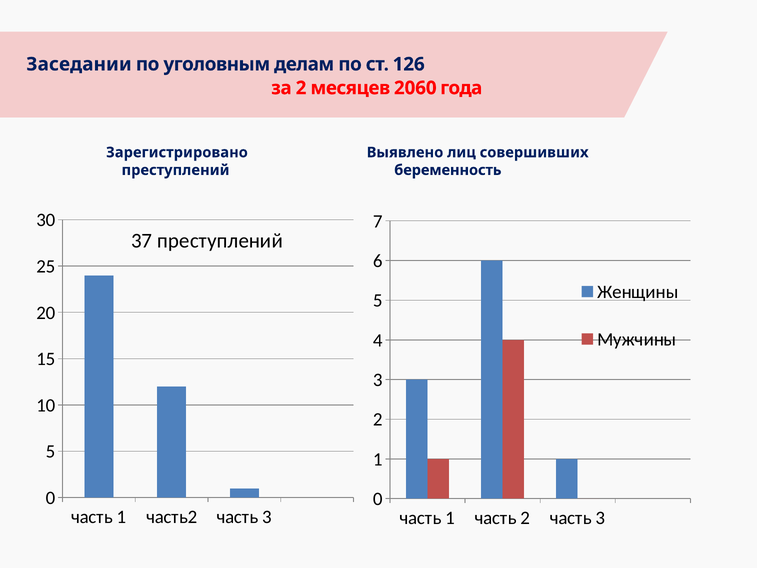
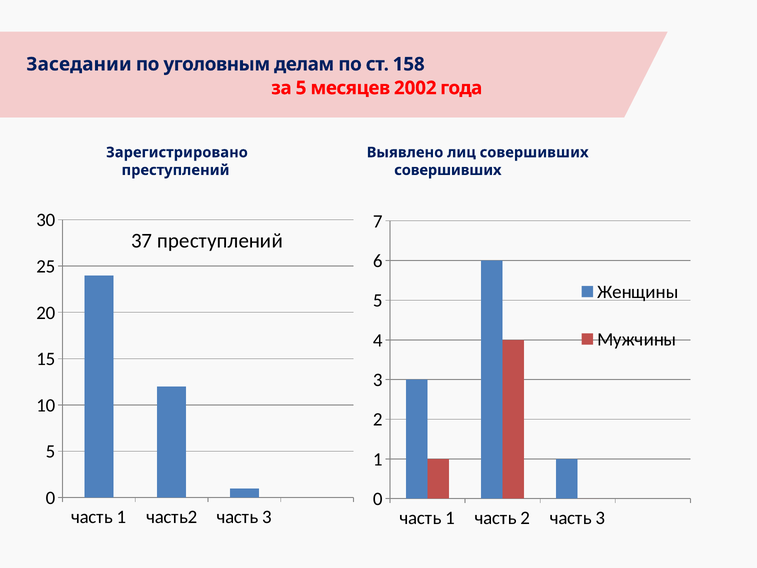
126: 126 -> 158
за 2: 2 -> 5
2060: 2060 -> 2002
преступлений беременность: беременность -> совершивших
